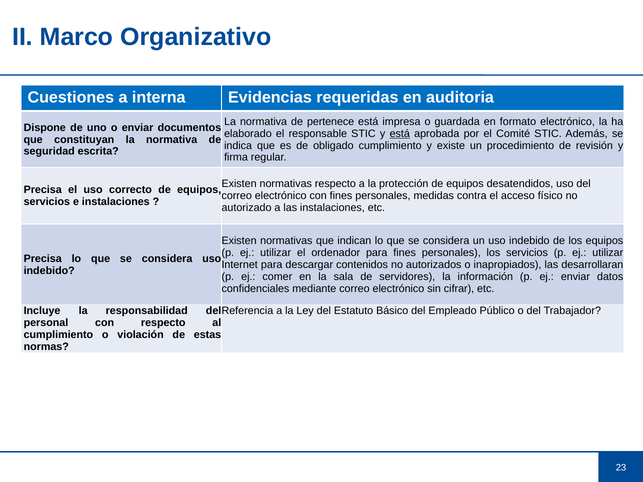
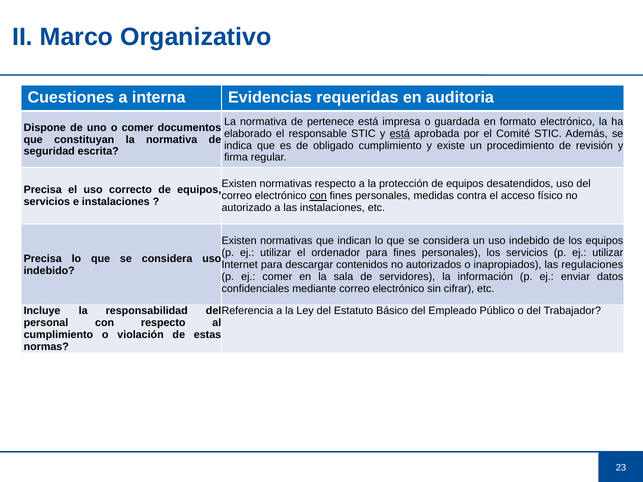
o enviar: enviar -> comer
con at (318, 196) underline: none -> present
desarrollaran: desarrollaran -> regulaciones
